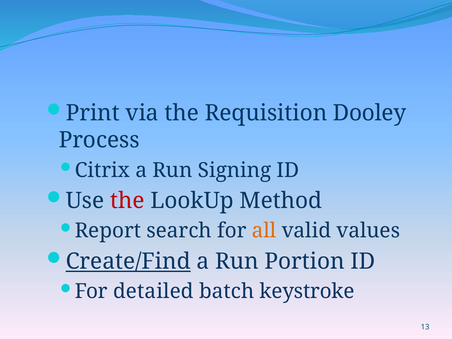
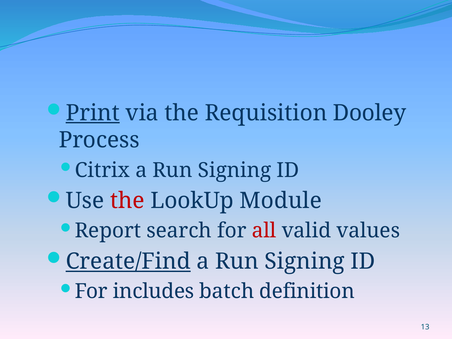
Print underline: none -> present
Method: Method -> Module
all colour: orange -> red
Portion at (305, 261): Portion -> Signing
detailed: detailed -> includes
keystroke: keystroke -> definition
